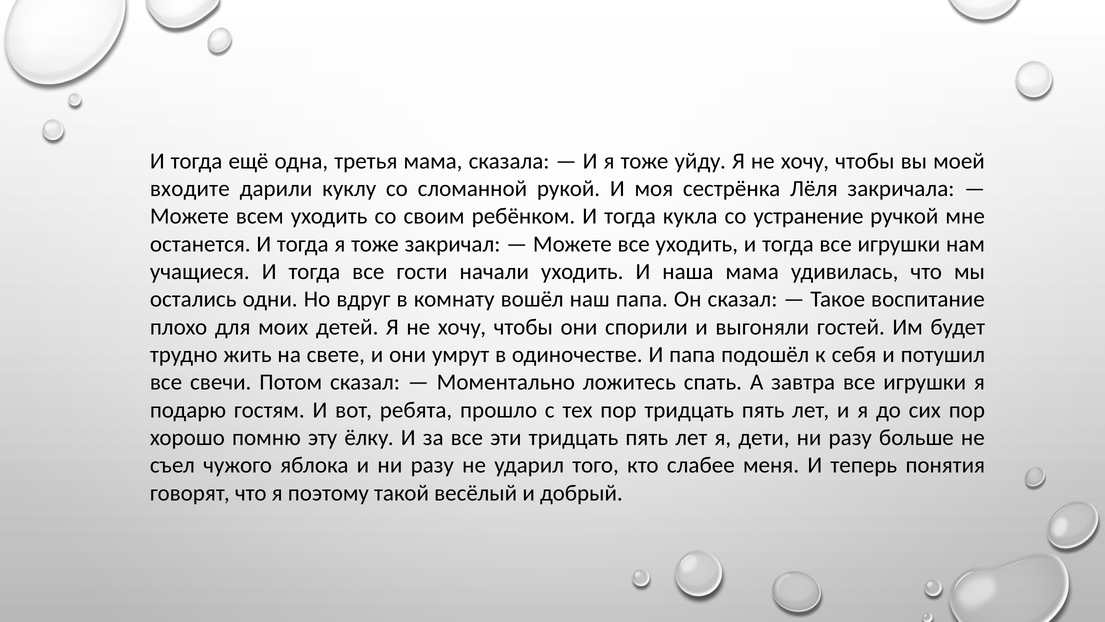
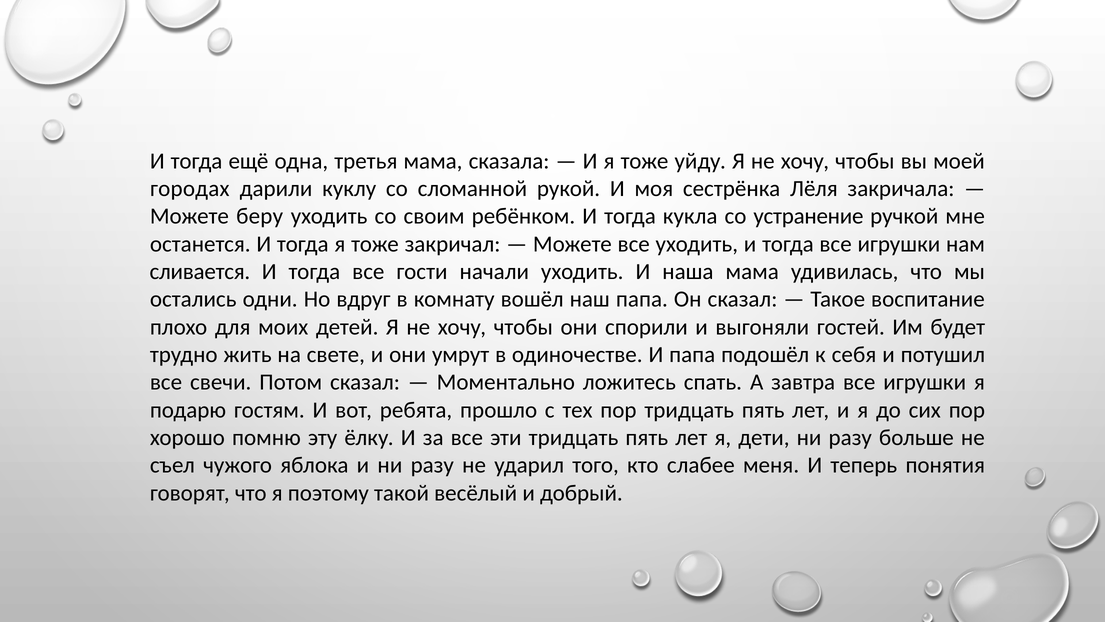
входите: входите -> городах
всем: всем -> беру
учащиеся: учащиеся -> сливается
